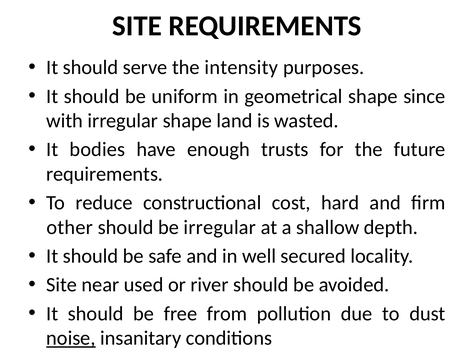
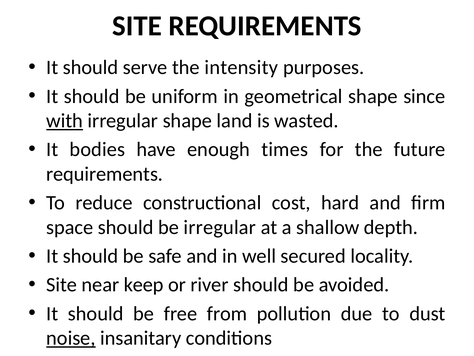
with underline: none -> present
trusts: trusts -> times
other: other -> space
used: used -> keep
